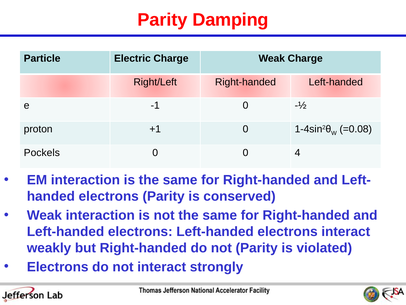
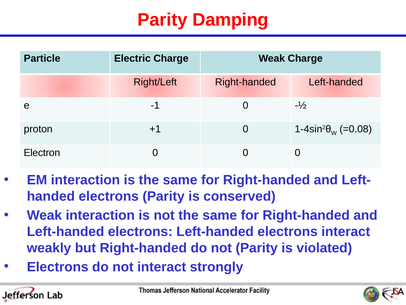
Pockels: Pockels -> Electron
0 0 4: 4 -> 0
